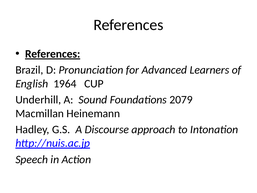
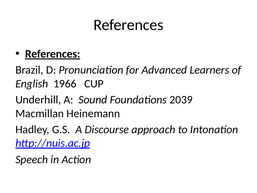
1964: 1964 -> 1966
2079: 2079 -> 2039
